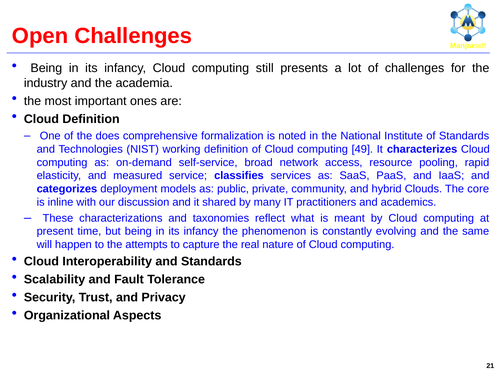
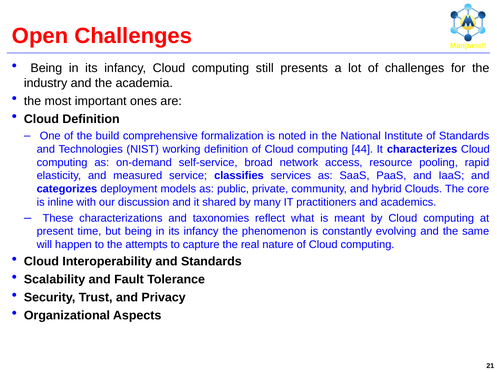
does: does -> build
49: 49 -> 44
